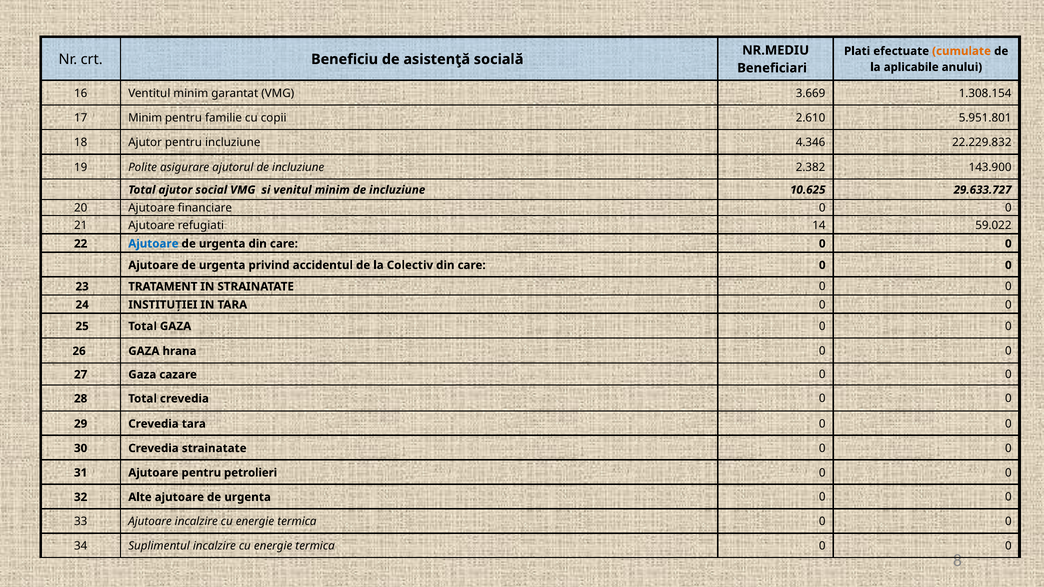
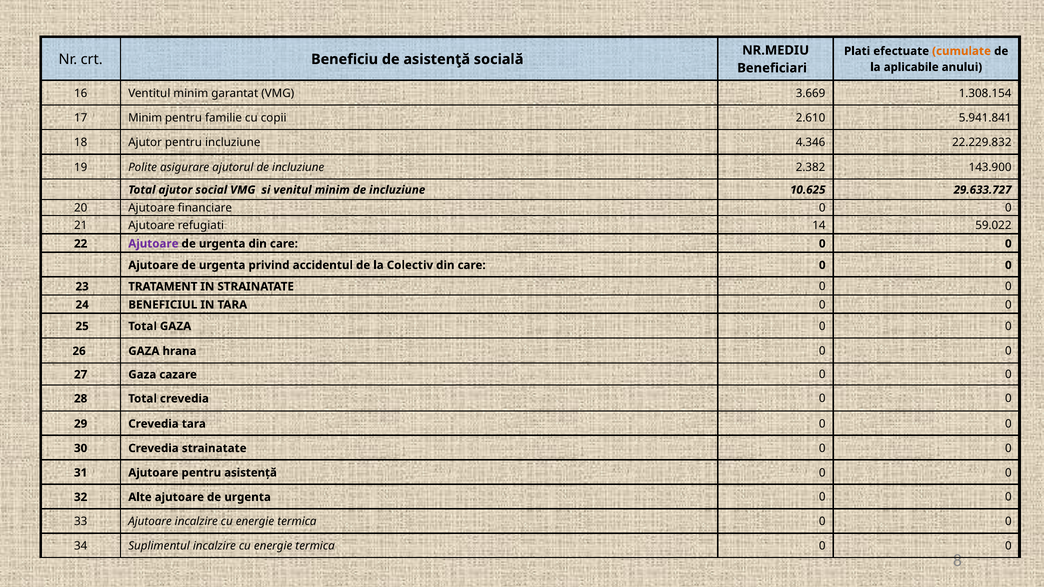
5.951.801: 5.951.801 -> 5.941.841
Ajutoare at (153, 244) colour: blue -> purple
INSTITUȚIEI: INSTITUȚIEI -> BENEFICIUL
petrolieri: petrolieri -> asistență
